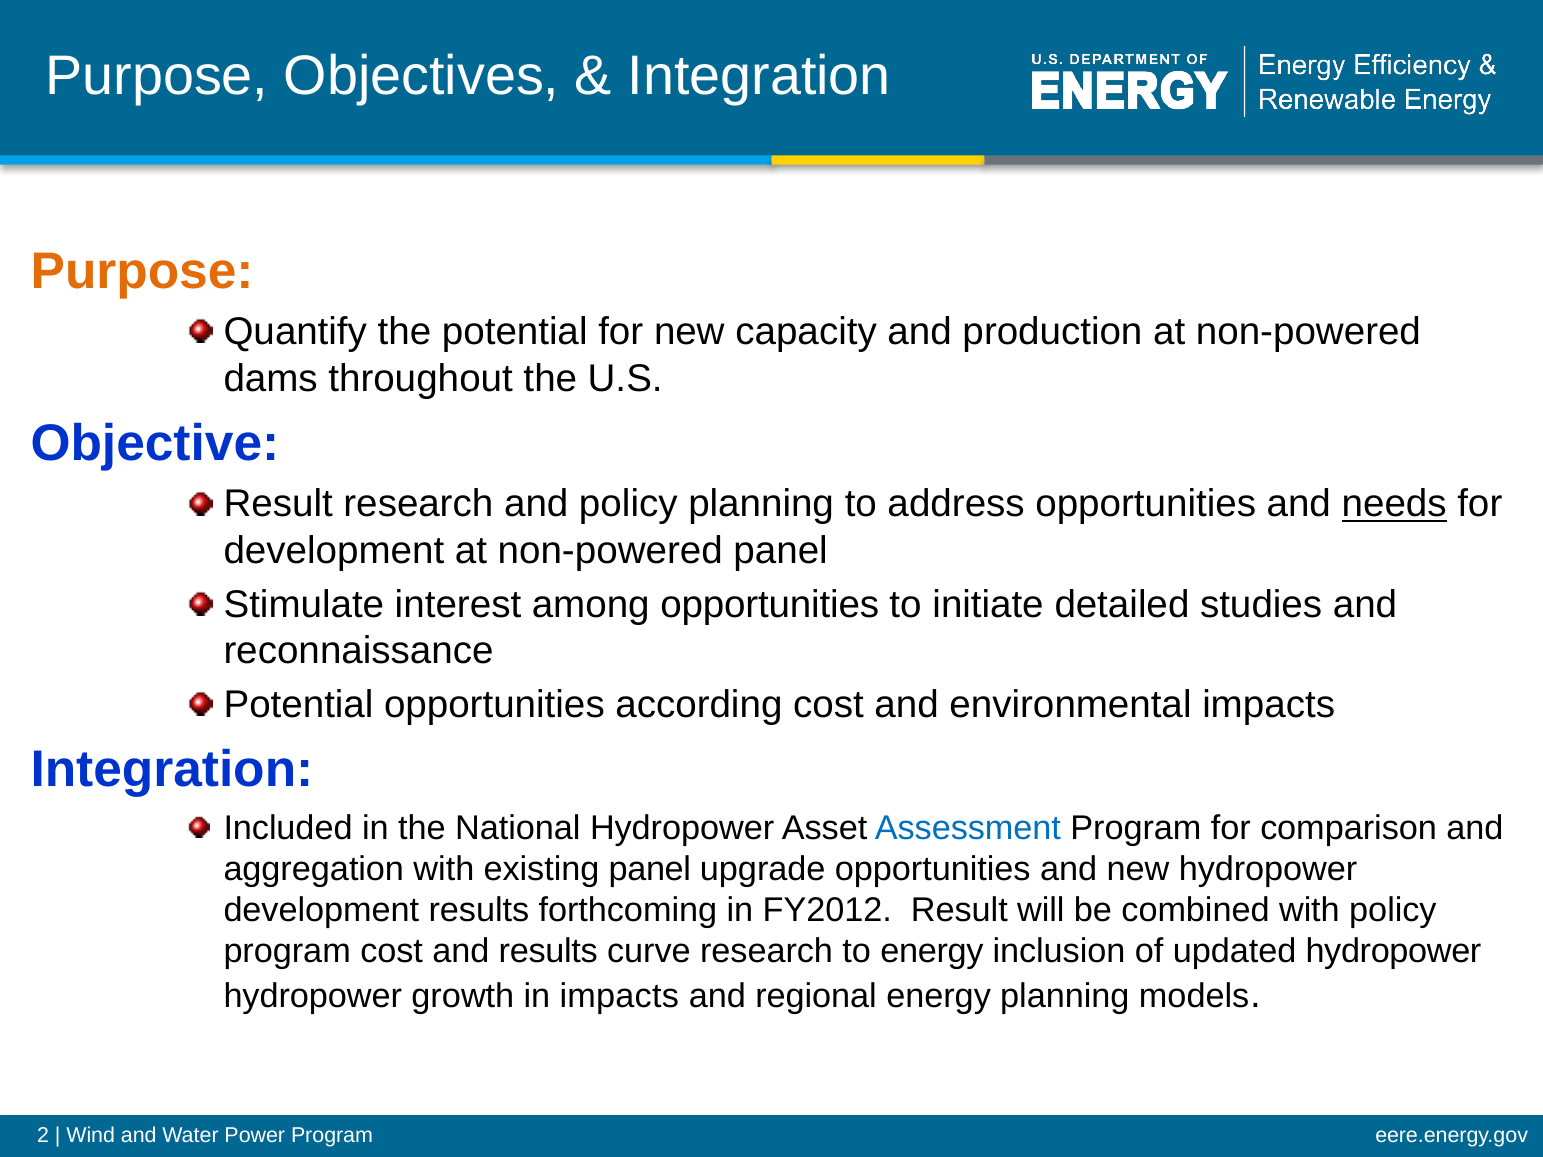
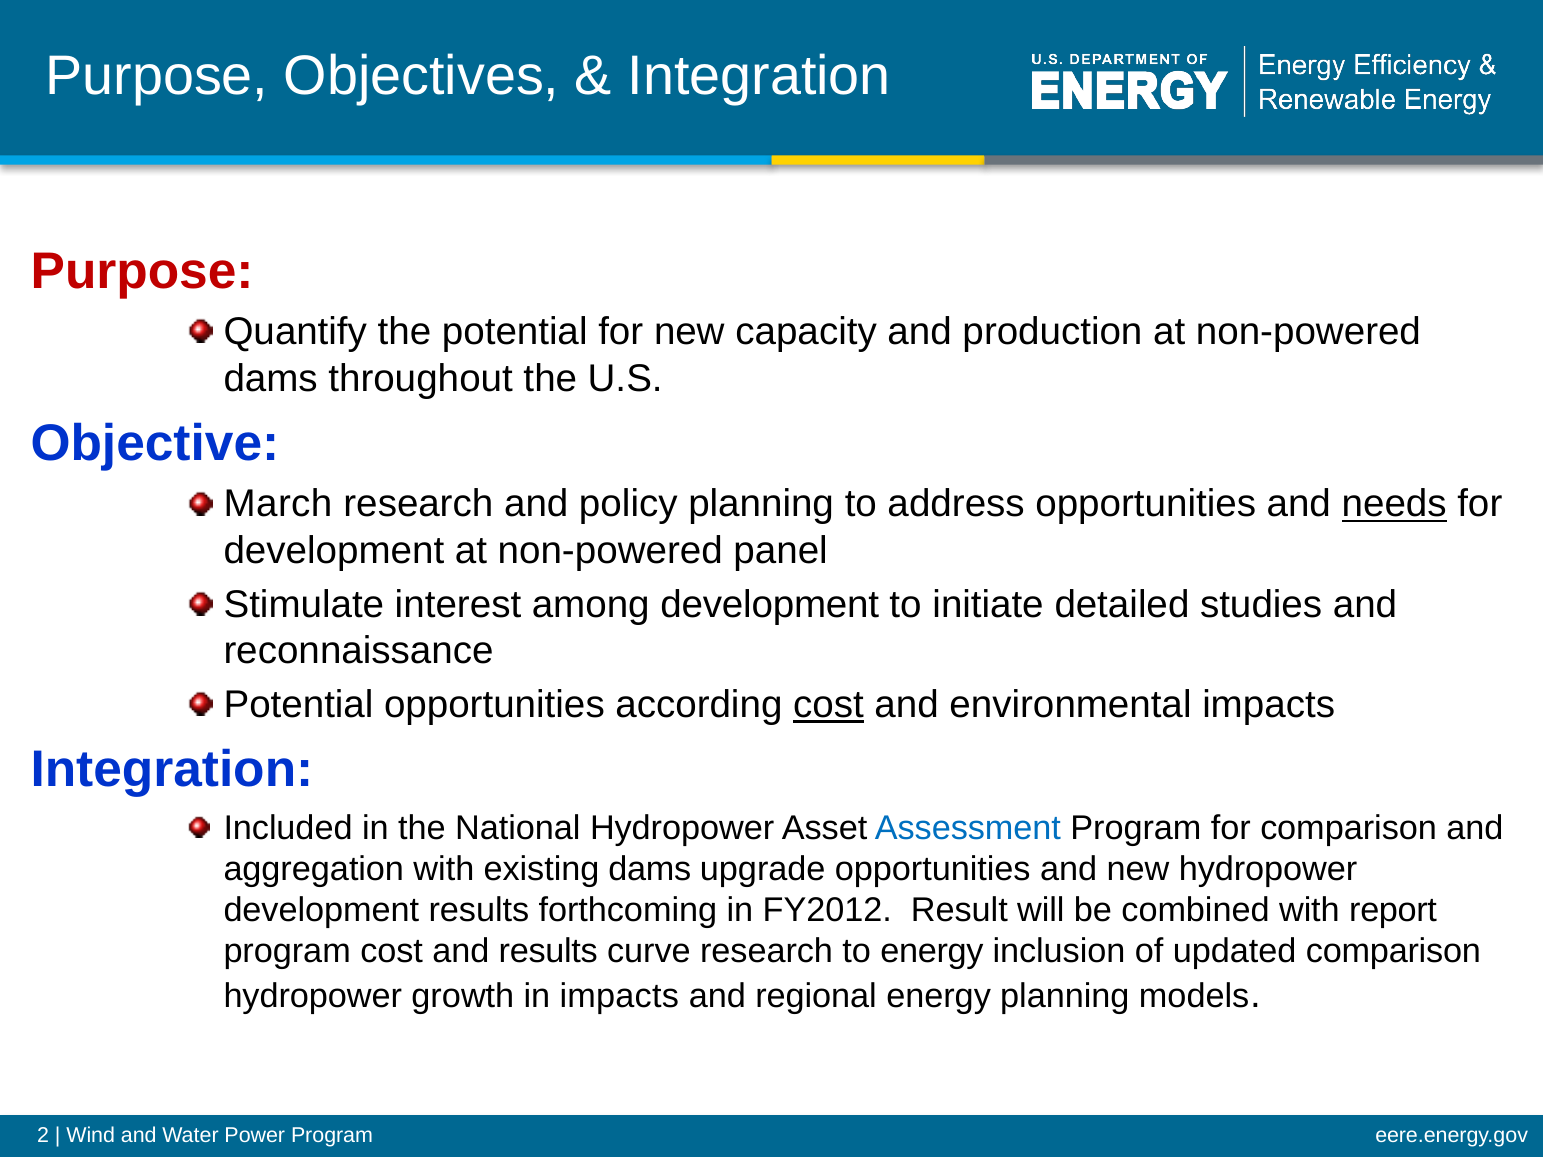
Purpose at (142, 271) colour: orange -> red
Result at (278, 504): Result -> March
among opportunities: opportunities -> development
cost at (828, 705) underline: none -> present
existing panel: panel -> dams
with policy: policy -> report
updated hydropower: hydropower -> comparison
